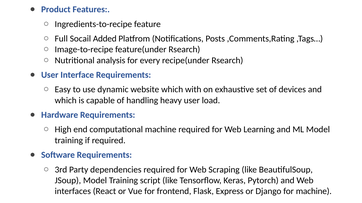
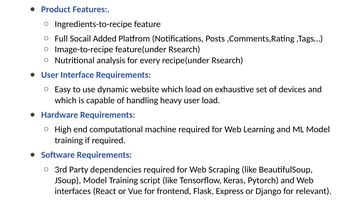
which with: with -> load
for machine: machine -> relevant
